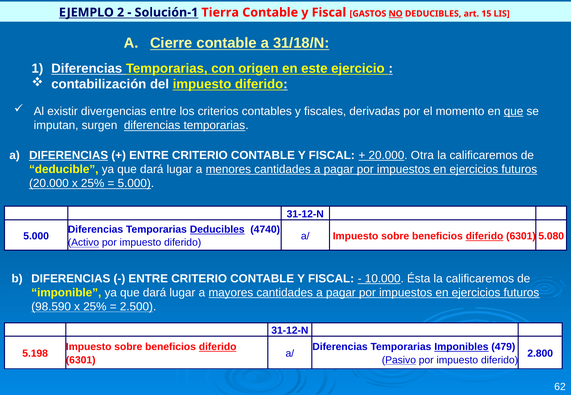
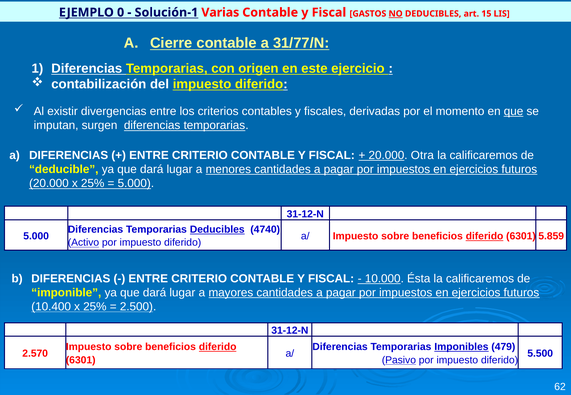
2: 2 -> 0
Tierra: Tierra -> Varias
31/18/N: 31/18/N -> 31/77/N
DIFERENCIAS at (69, 155) underline: present -> none
5.080: 5.080 -> 5.859
98.590: 98.590 -> 10.400
5.198: 5.198 -> 2.570
2.800: 2.800 -> 5.500
